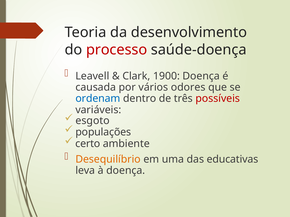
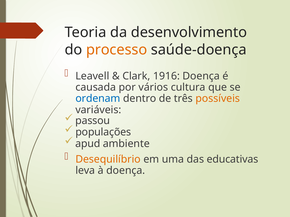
processo colour: red -> orange
1900: 1900 -> 1916
odores: odores -> cultura
possíveis colour: red -> orange
esgoto: esgoto -> passou
certo: certo -> apud
